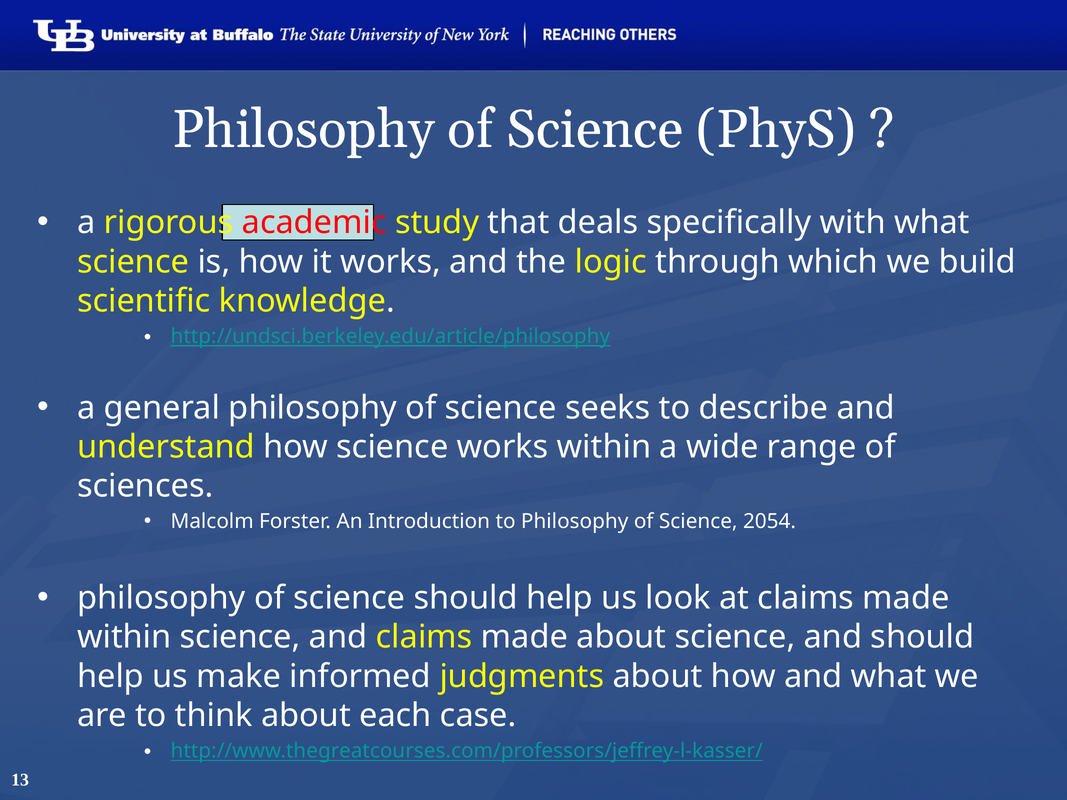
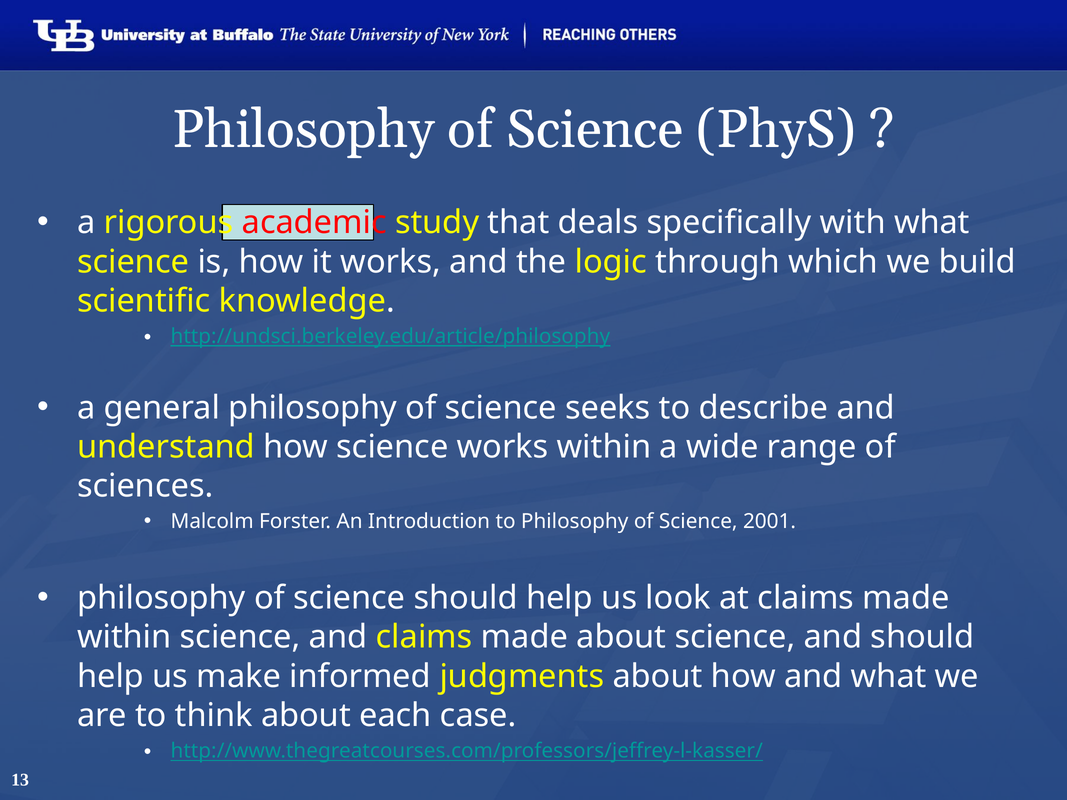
2054: 2054 -> 2001
